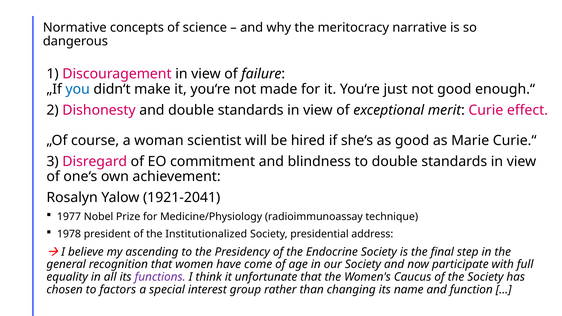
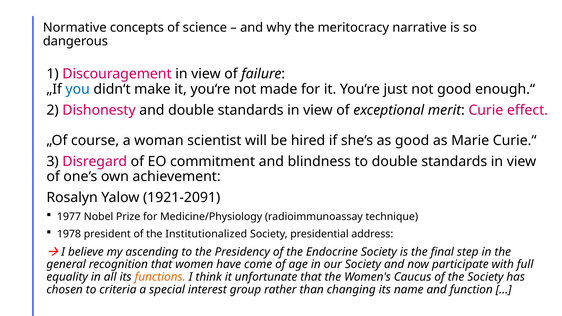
1921-2041: 1921-2041 -> 1921-2091
functions colour: purple -> orange
factors: factors -> criteria
